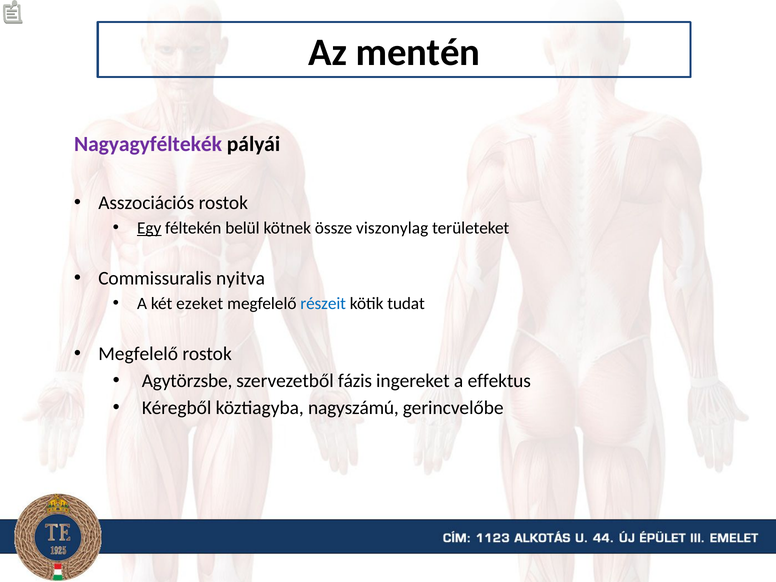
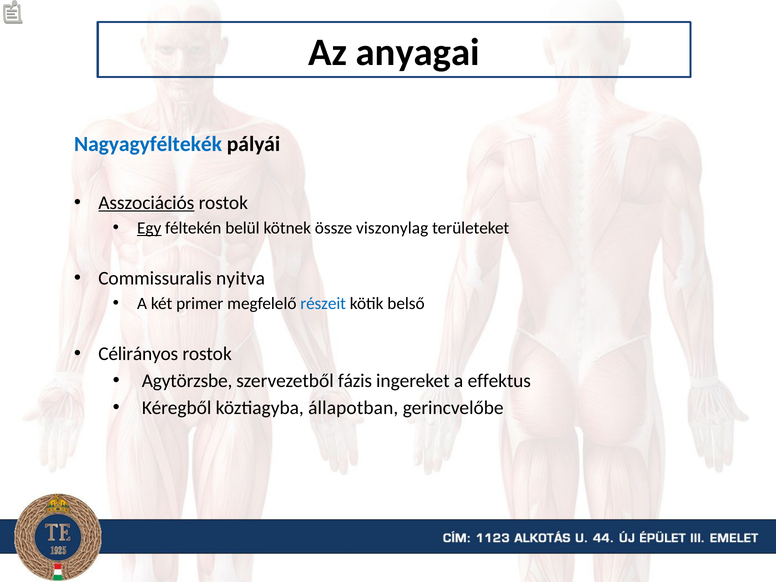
mentén: mentén -> anyagai
Nagyagyféltekék colour: purple -> blue
Asszociációs underline: none -> present
ezeket: ezeket -> primer
tudat: tudat -> belső
Megfelelő at (138, 354): Megfelelő -> Célirányos
nagyszámú: nagyszámú -> állapotban
